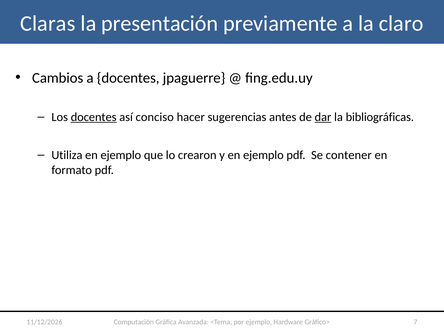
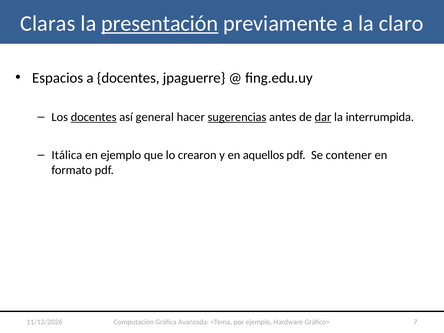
presentación underline: none -> present
Cambios: Cambios -> Espacios
conciso: conciso -> general
sugerencias underline: none -> present
bibliográficas: bibliográficas -> interrumpida
Utiliza: Utiliza -> Itálica
y en ejemplo: ejemplo -> aquellos
